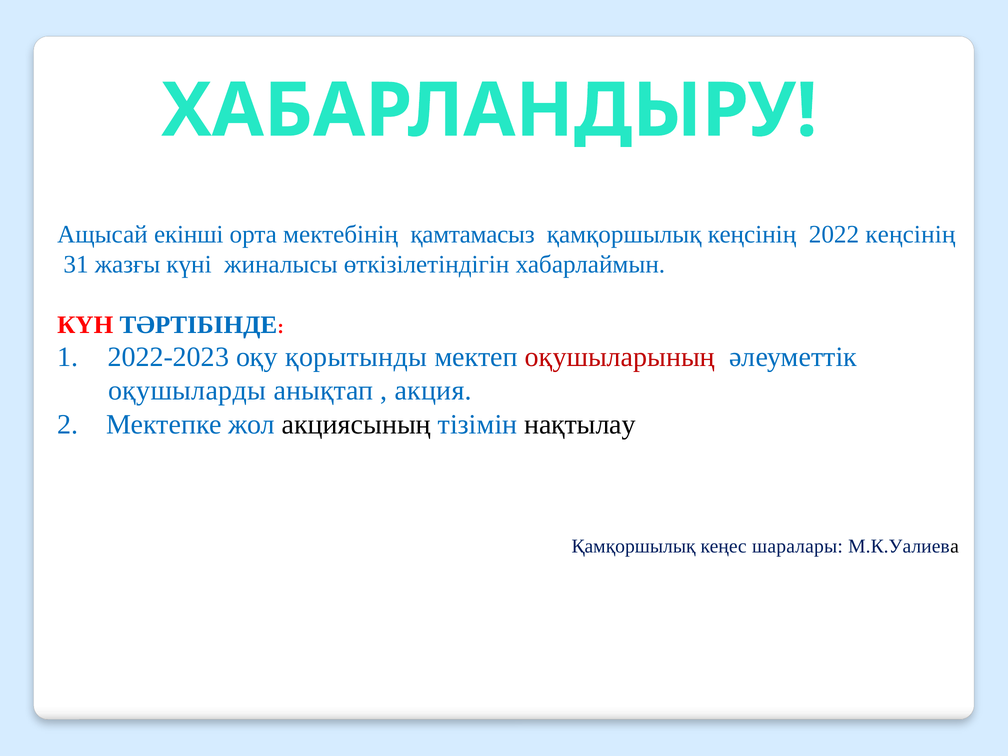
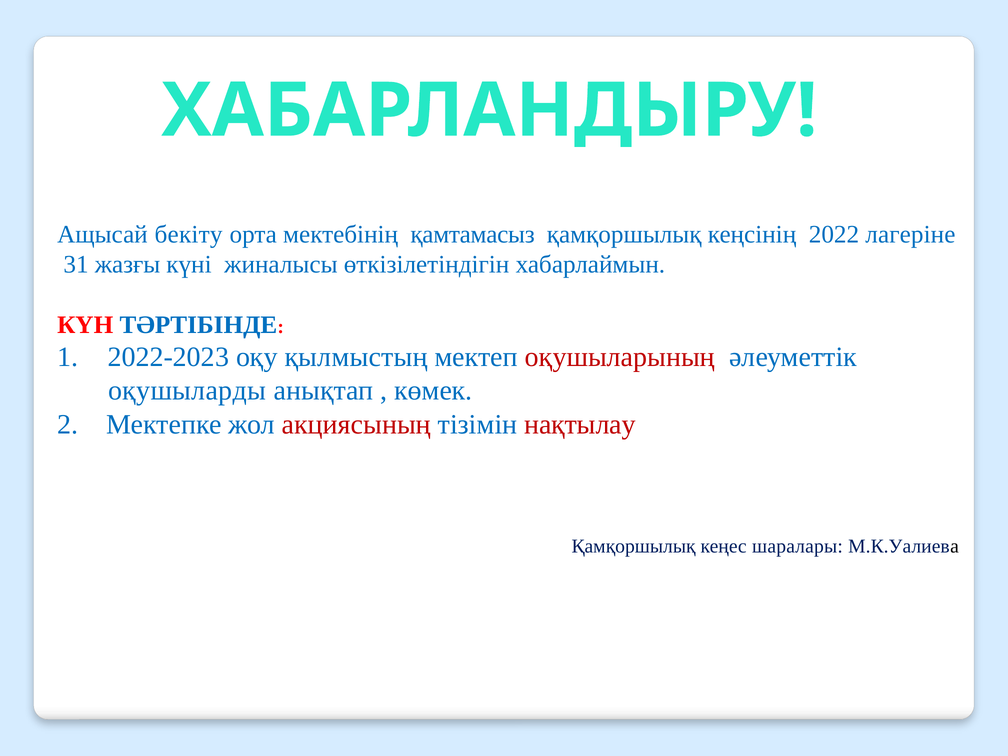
екінші: екінші -> бекіту
2022 кеңсінің: кеңсінің -> лагеріне
қорытынды: қорытынды -> қылмыстың
акция: акция -> көмек
акциясының colour: black -> red
нақтылау colour: black -> red
